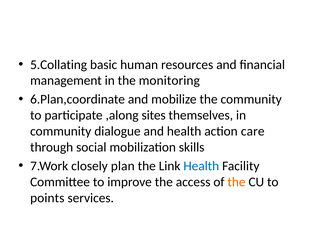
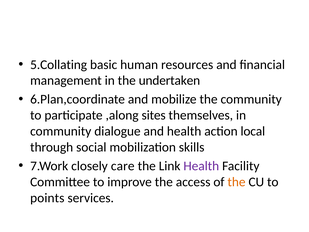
monitoring: monitoring -> undertaken
care: care -> local
plan: plan -> care
Health at (201, 166) colour: blue -> purple
